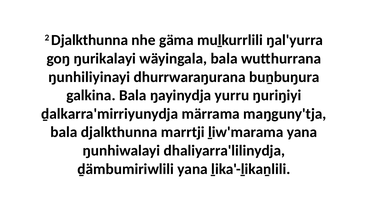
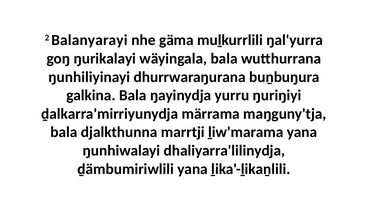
2 Djalkthunna: Djalkthunna -> Balanyarayi
